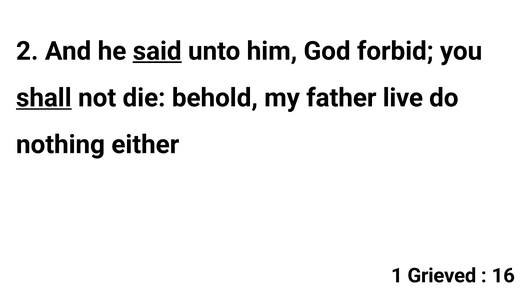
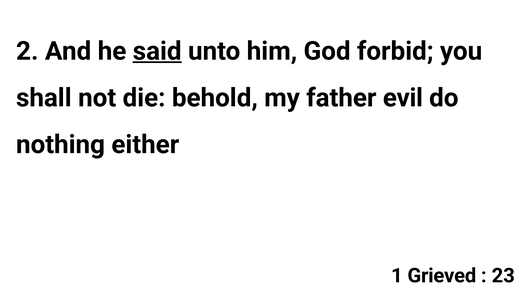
shall underline: present -> none
live: live -> evil
16: 16 -> 23
